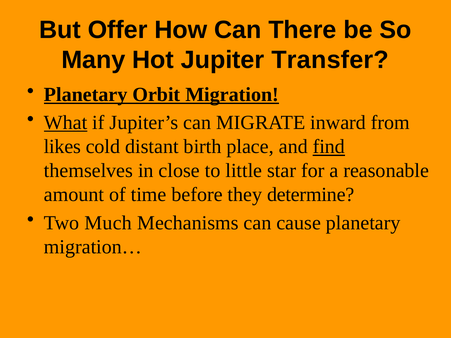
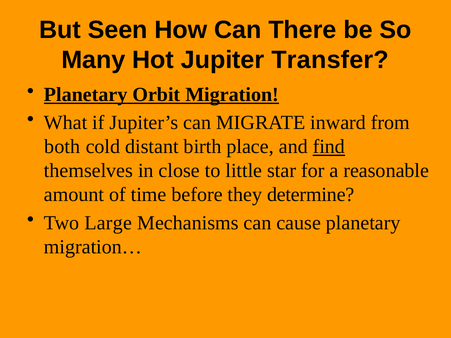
Offer: Offer -> Seen
What underline: present -> none
likes: likes -> both
Much: Much -> Large
